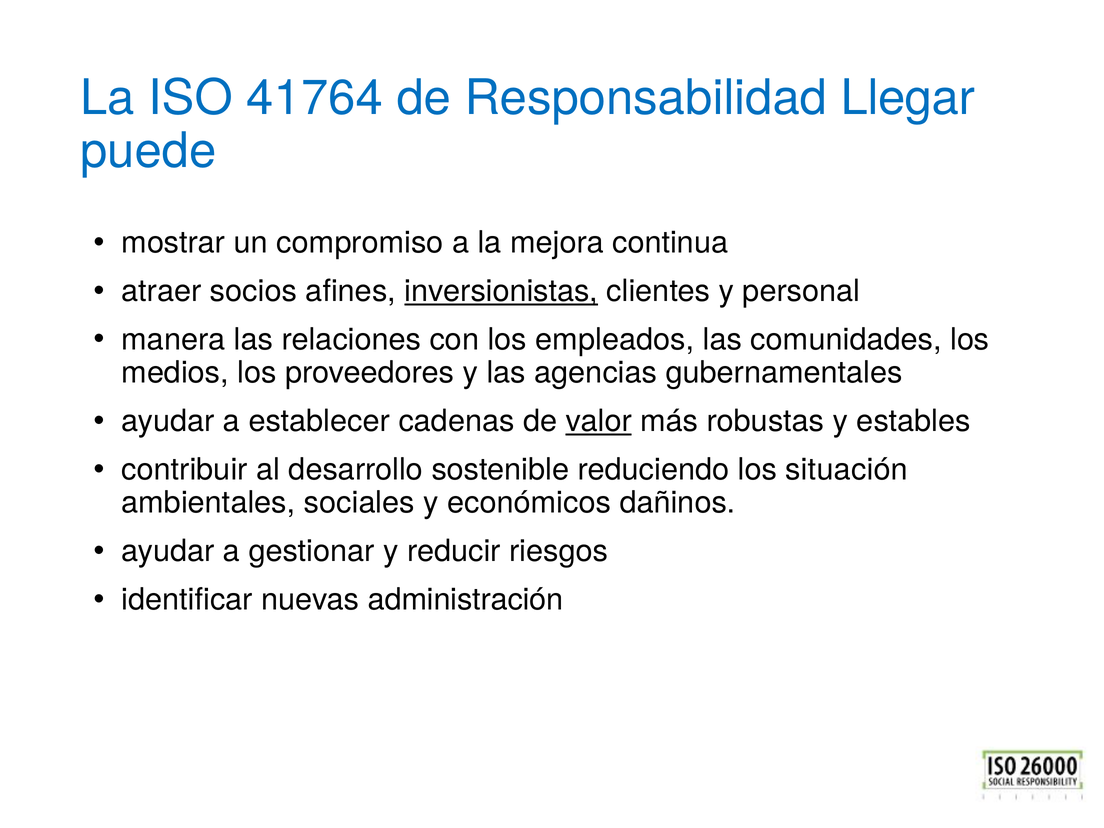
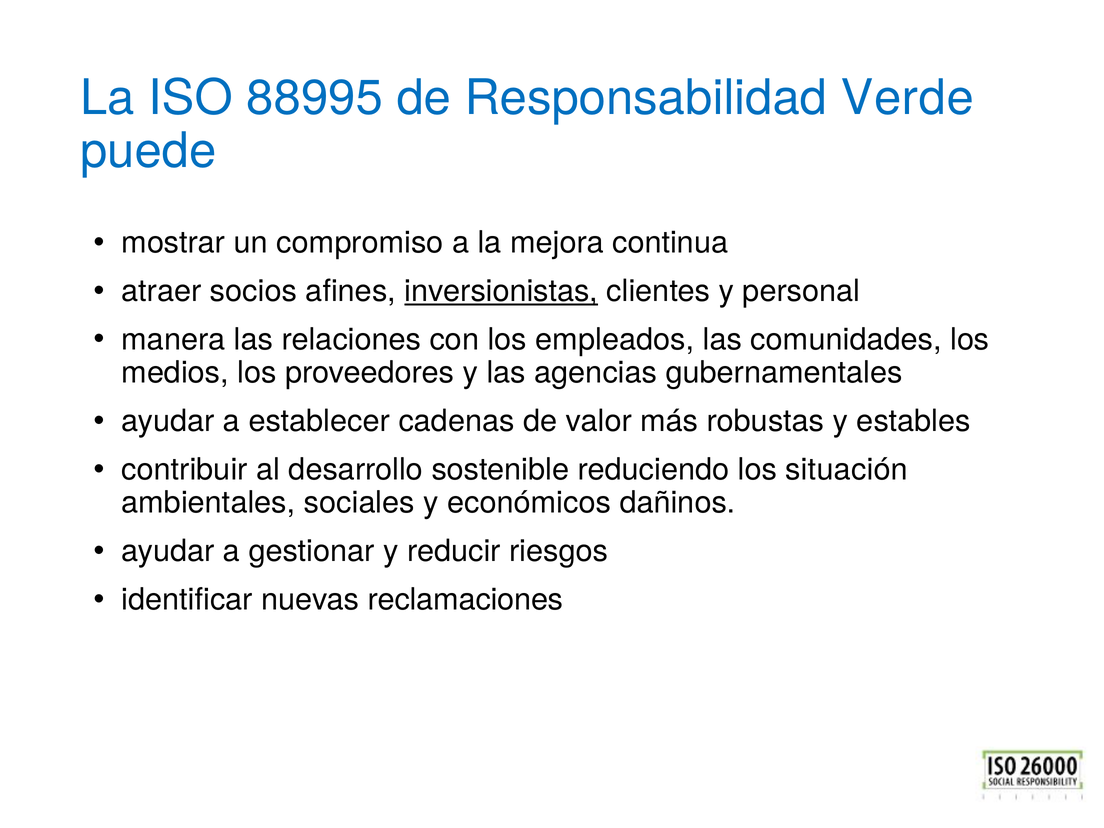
41764: 41764 -> 88995
Llegar: Llegar -> Verde
valor underline: present -> none
administración: administración -> reclamaciones
